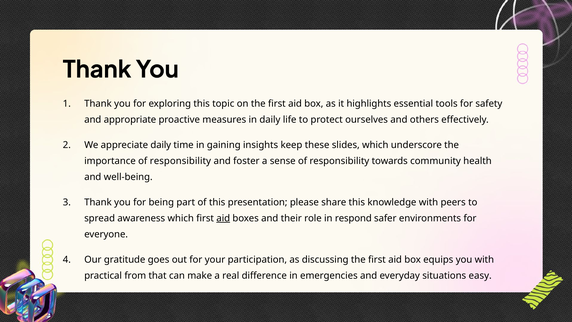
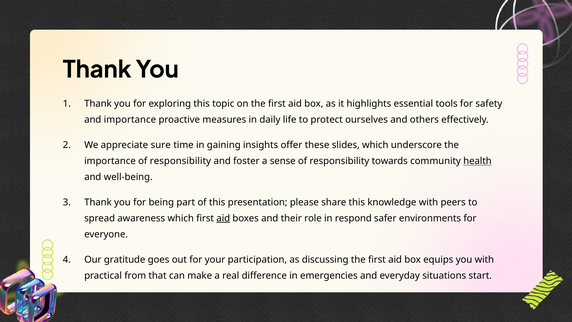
and appropriate: appropriate -> importance
appreciate daily: daily -> sure
keep: keep -> offer
health underline: none -> present
easy: easy -> start
